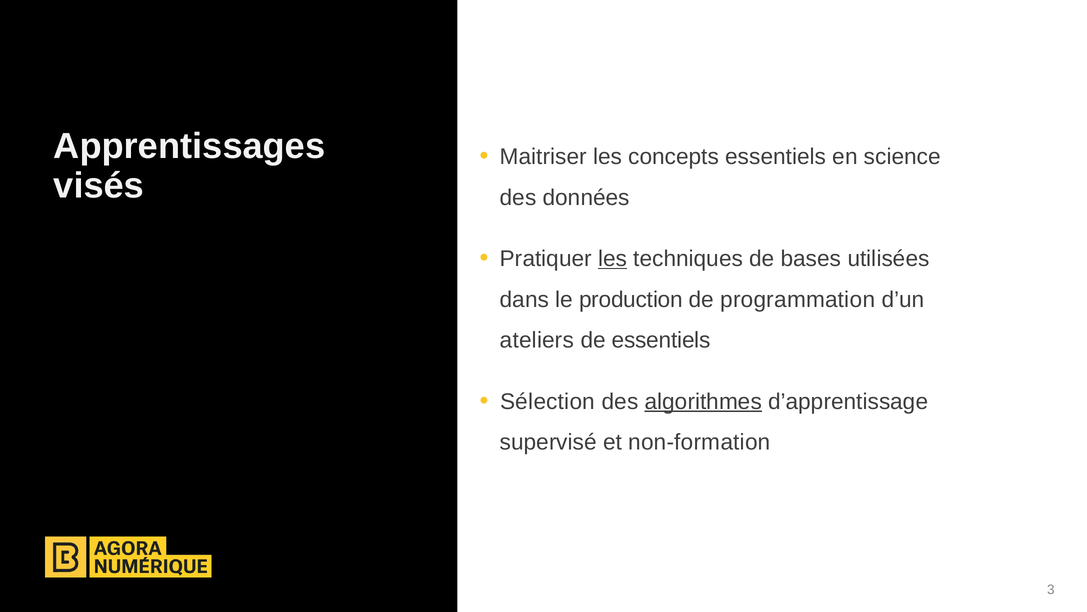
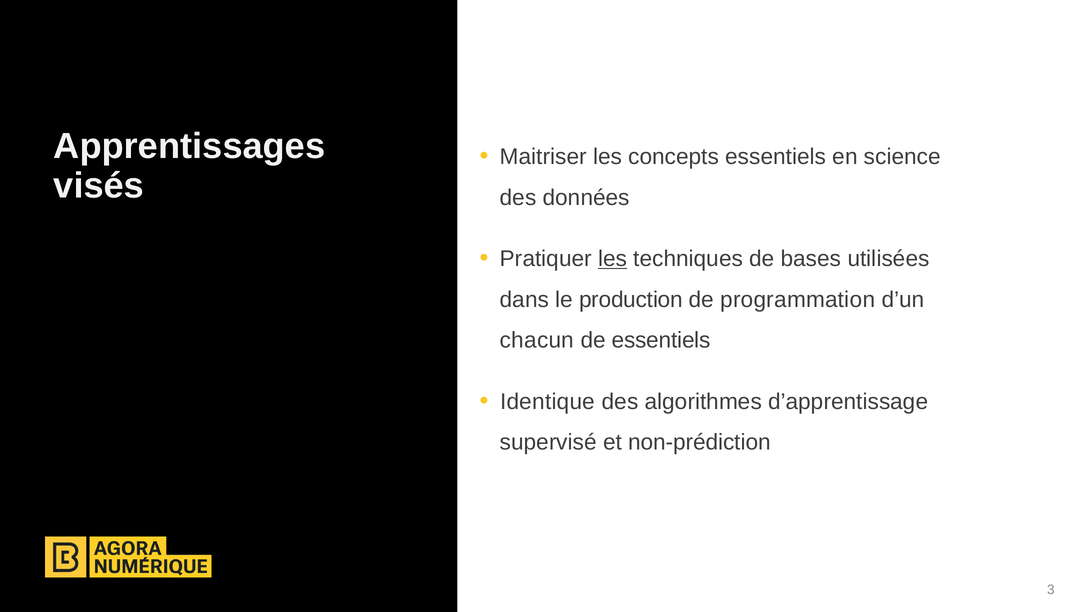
ateliers: ateliers -> chacun
Sélection: Sélection -> Identique
algorithmes underline: present -> none
non-formation: non-formation -> non-prédiction
